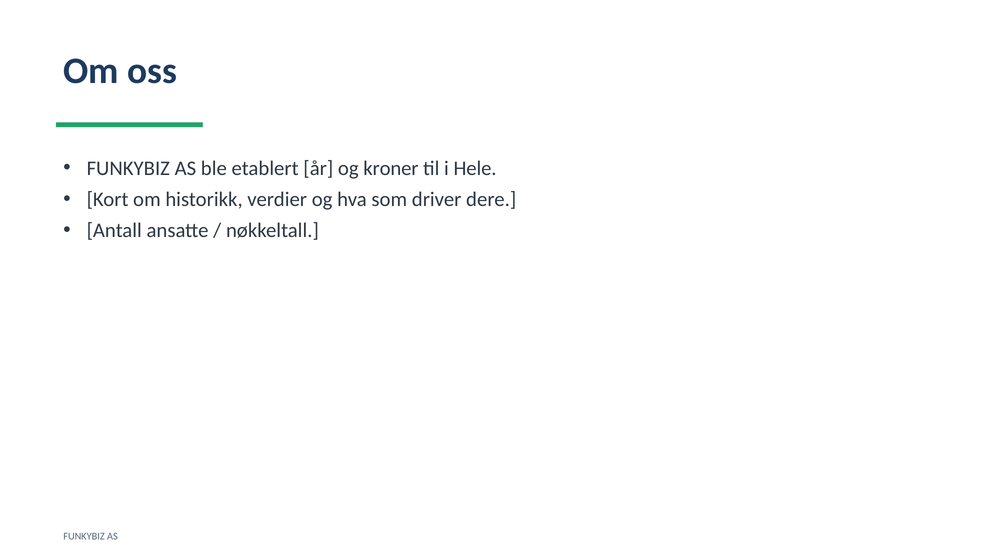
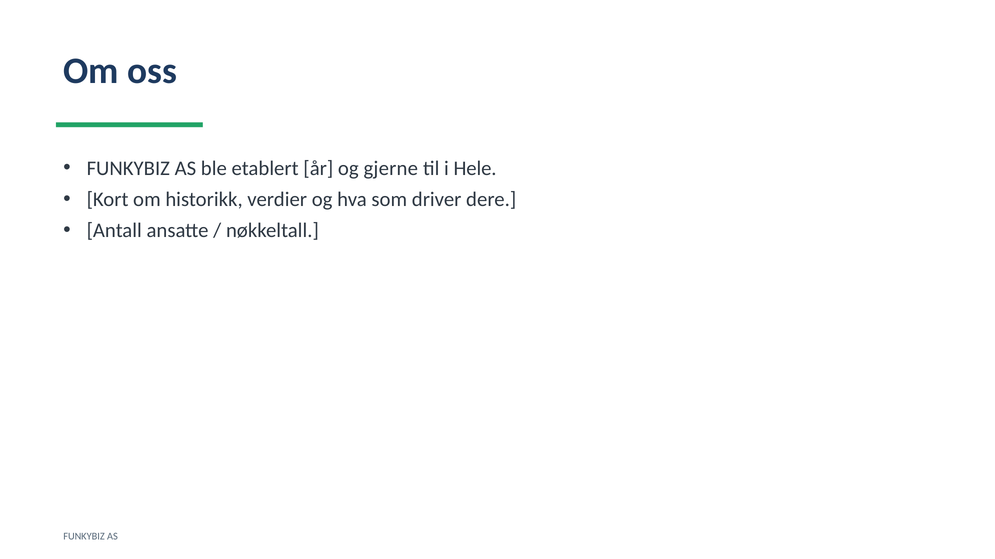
kroner: kroner -> gjerne
